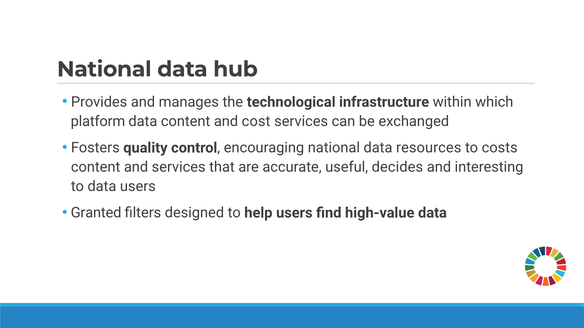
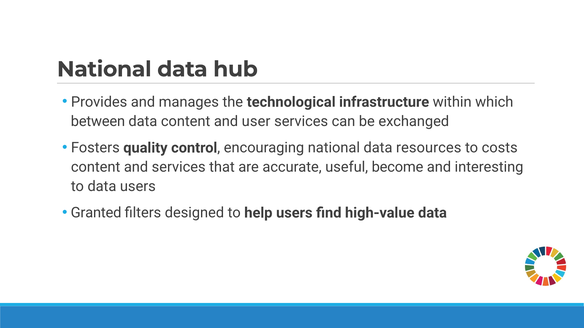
platform: platform -> between
cost: cost -> user
decides: decides -> become
